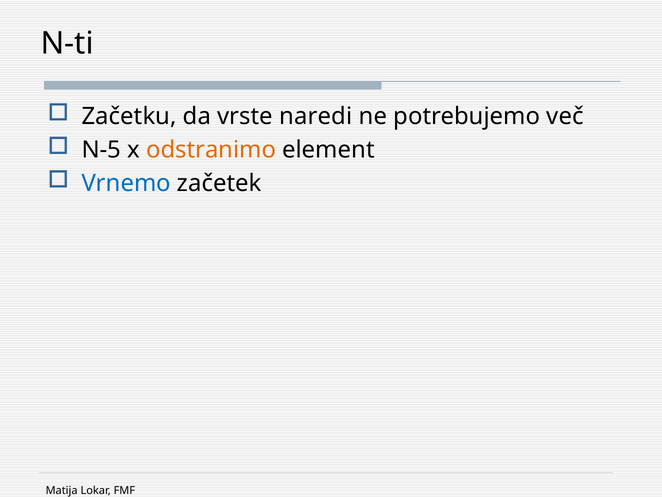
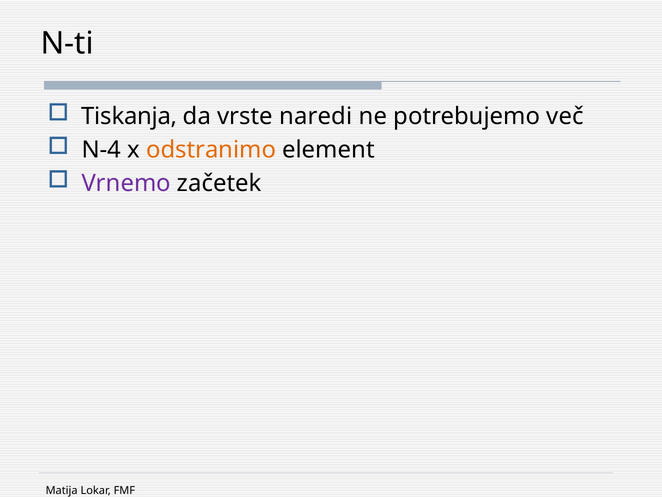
Začetku: Začetku -> Tiskanja
N-5: N-5 -> N-4
Vrnemo colour: blue -> purple
